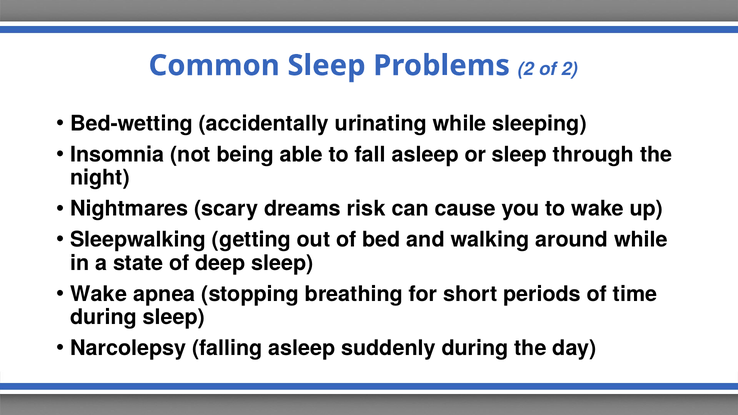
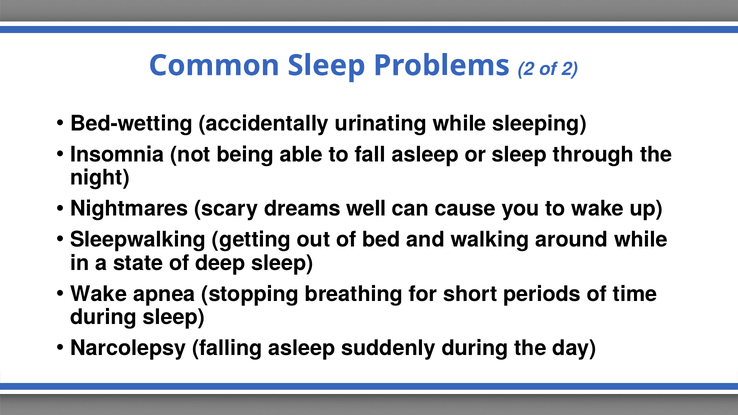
risk: risk -> well
